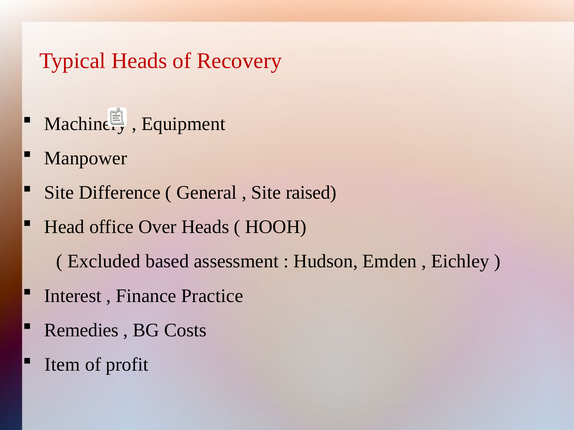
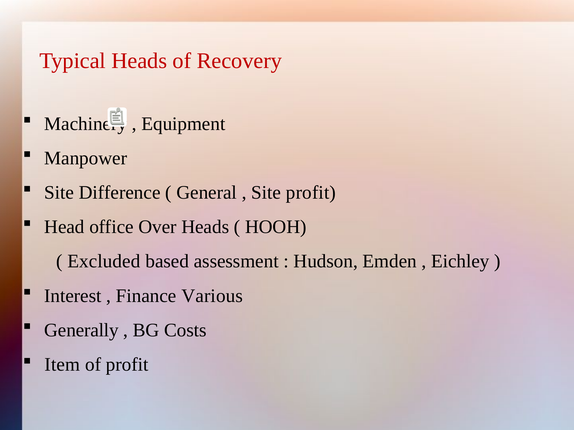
Site raised: raised -> profit
Practice: Practice -> Various
Remedies: Remedies -> Generally
